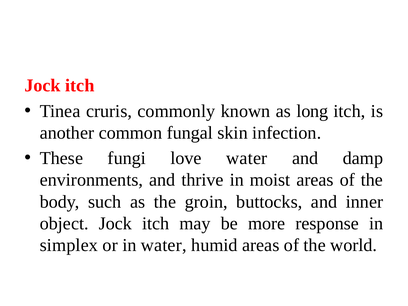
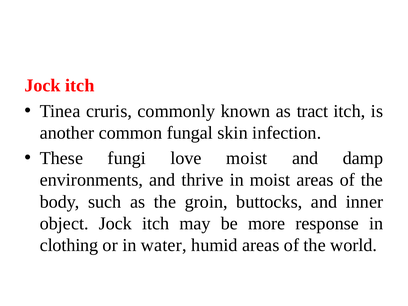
long: long -> tract
love water: water -> moist
simplex: simplex -> clothing
